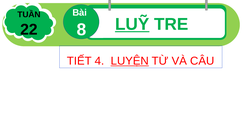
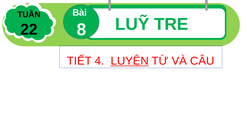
LUỸ underline: present -> none
